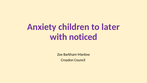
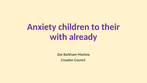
later: later -> their
noticed: noticed -> already
